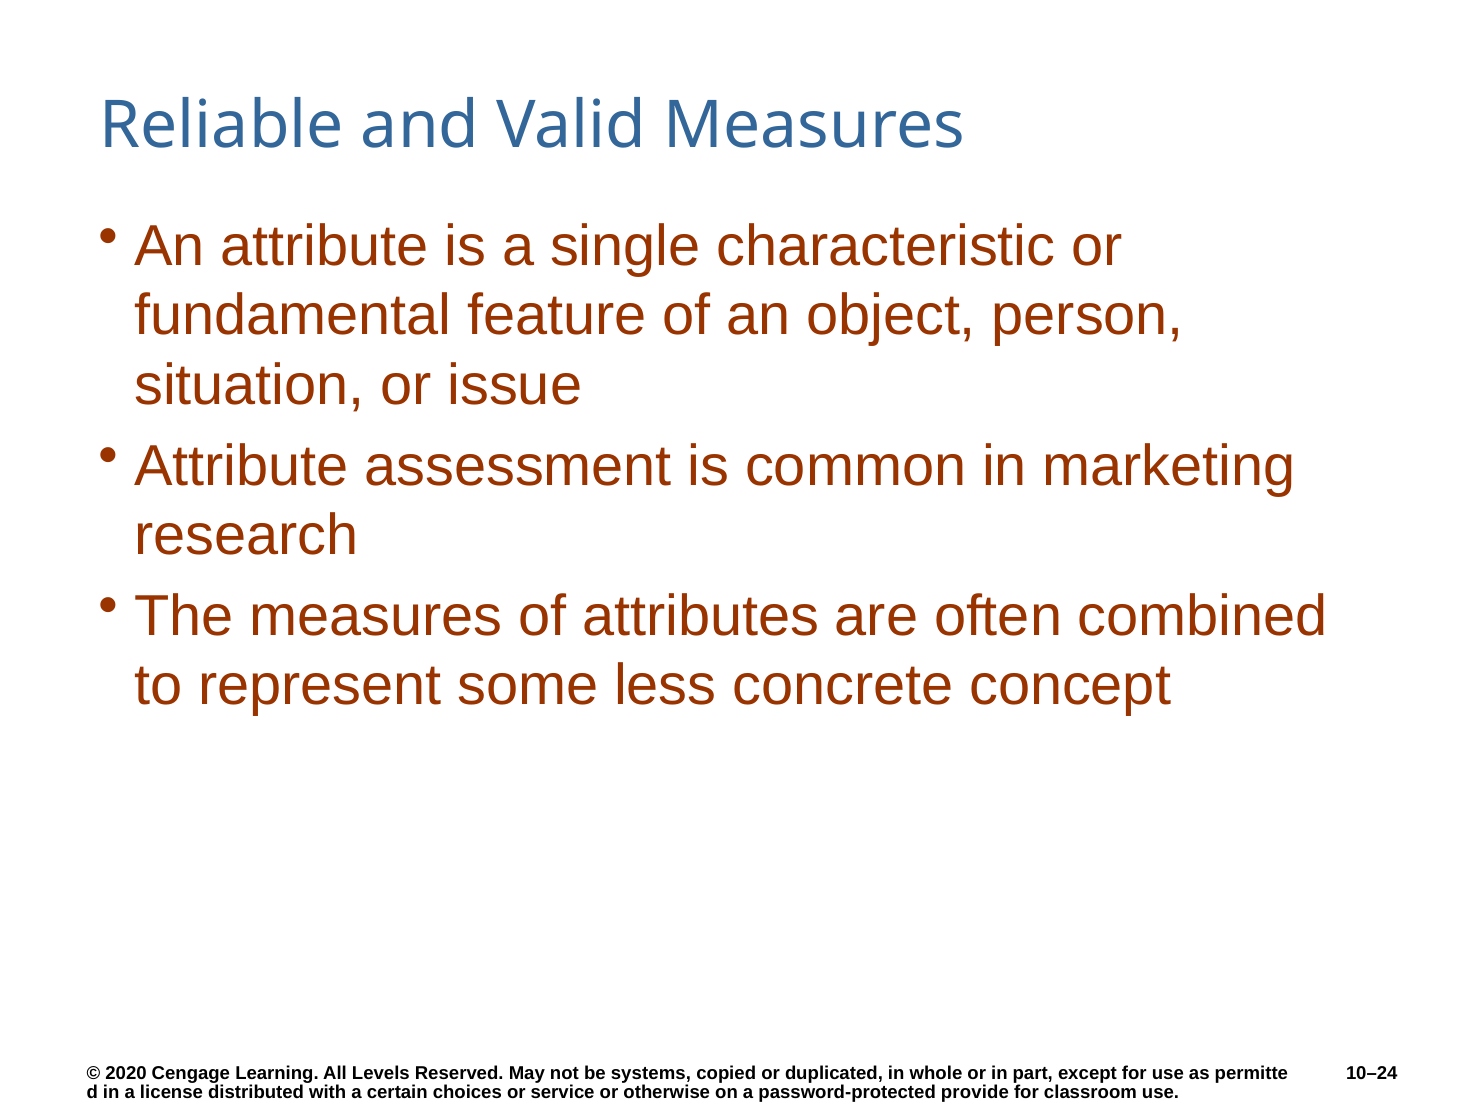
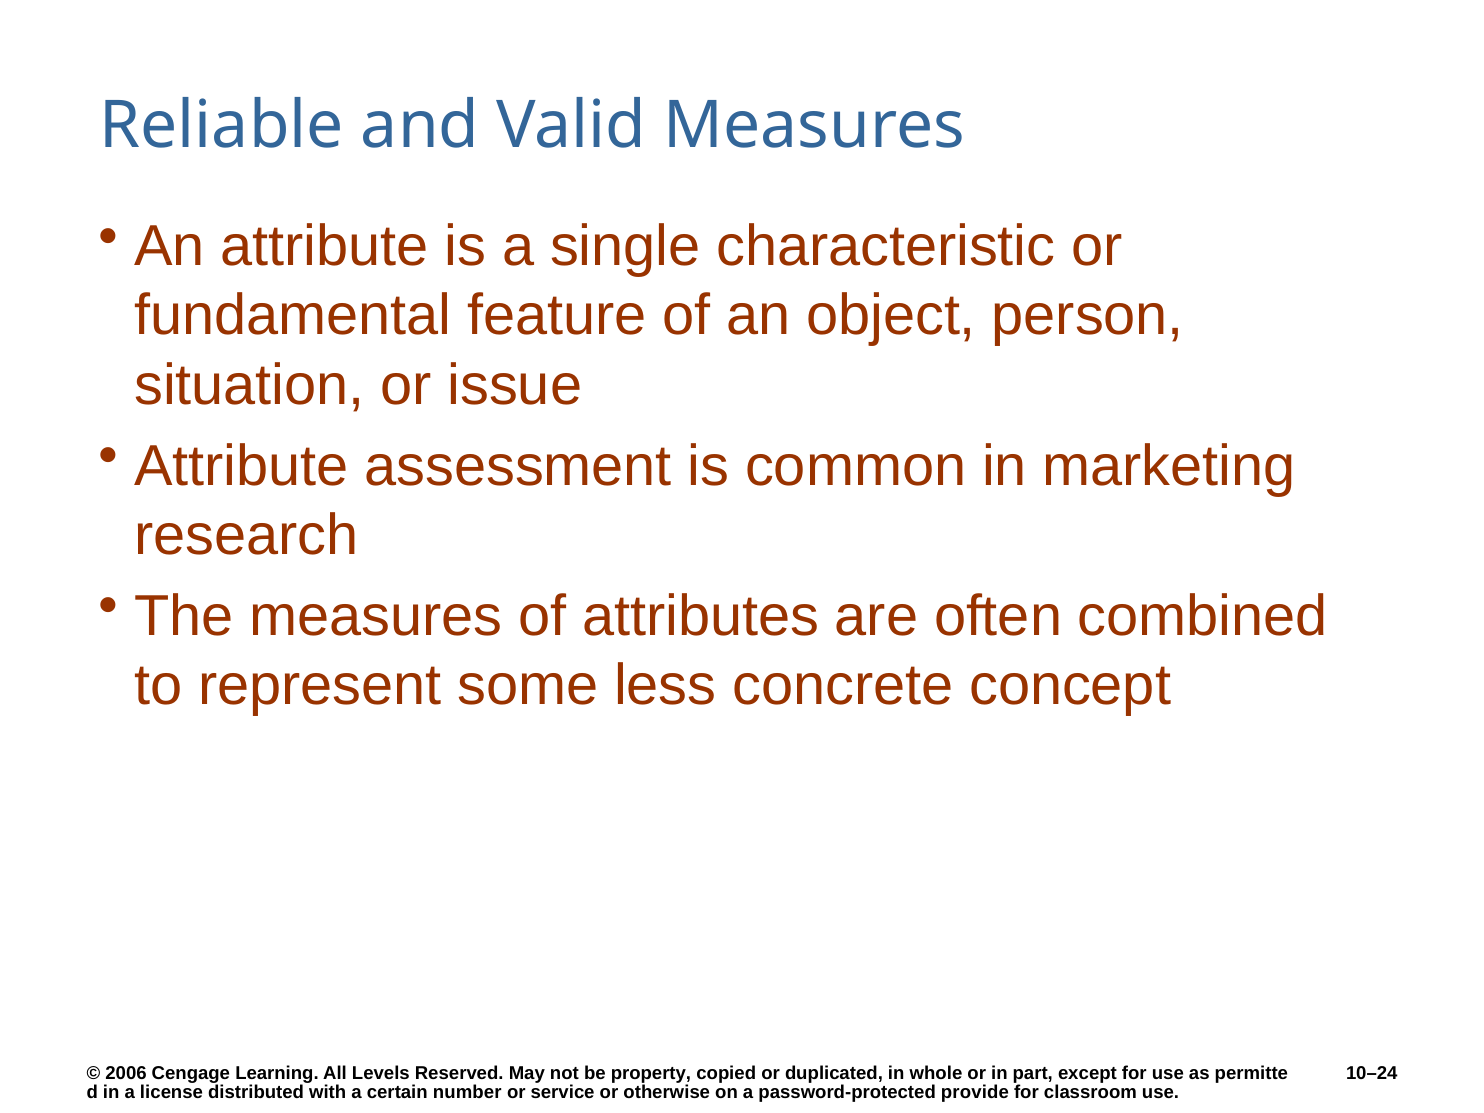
2020: 2020 -> 2006
systems: systems -> property
choices: choices -> number
